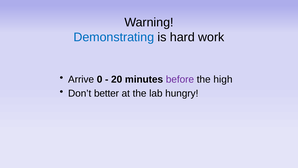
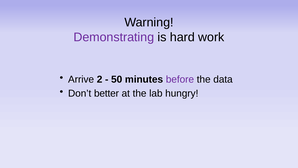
Demonstrating colour: blue -> purple
0: 0 -> 2
20: 20 -> 50
high: high -> data
